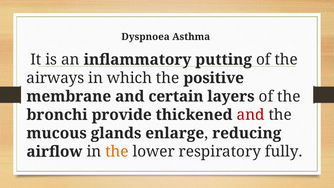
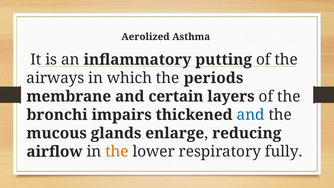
Dyspnoea: Dyspnoea -> Aerolized
positive: positive -> periods
provide: provide -> impairs
and at (251, 115) colour: red -> blue
